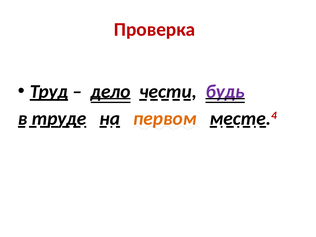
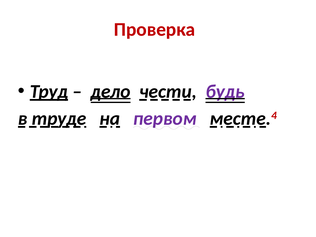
первом colour: orange -> purple
